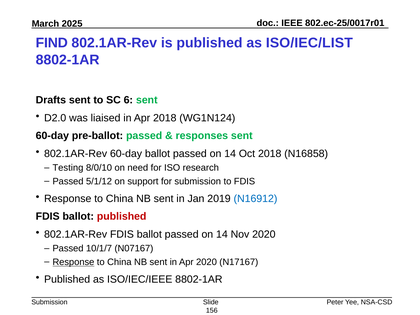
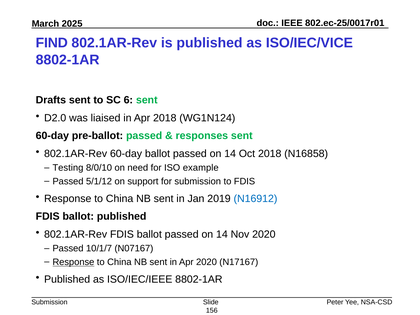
ISO/IEC/LIST: ISO/IEC/LIST -> ISO/IEC/VICE
research: research -> example
published at (122, 216) colour: red -> black
